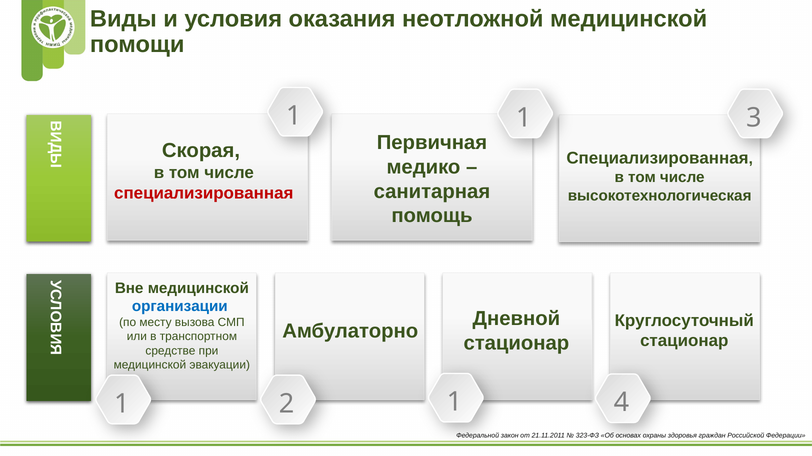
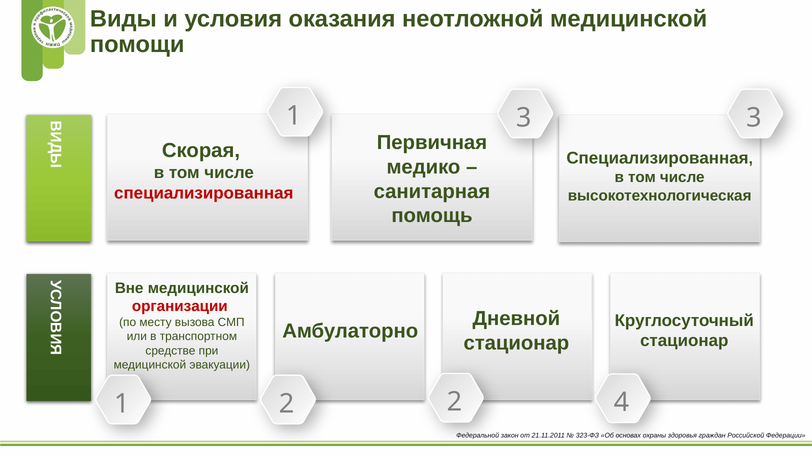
1 1: 1 -> 3
организации colour: blue -> red
2 1: 1 -> 2
